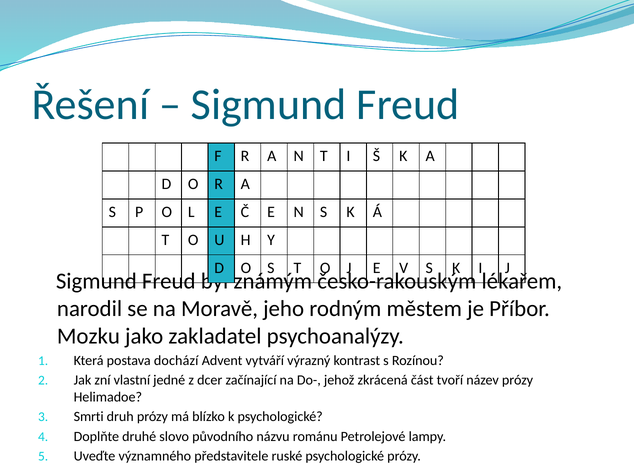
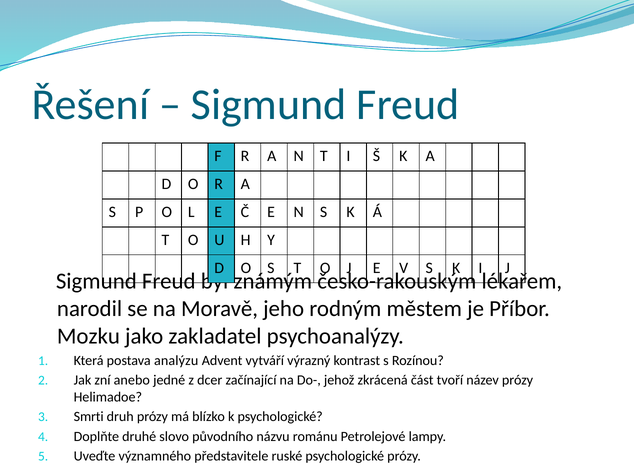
dochází: dochází -> analýzu
vlastní: vlastní -> anebo
